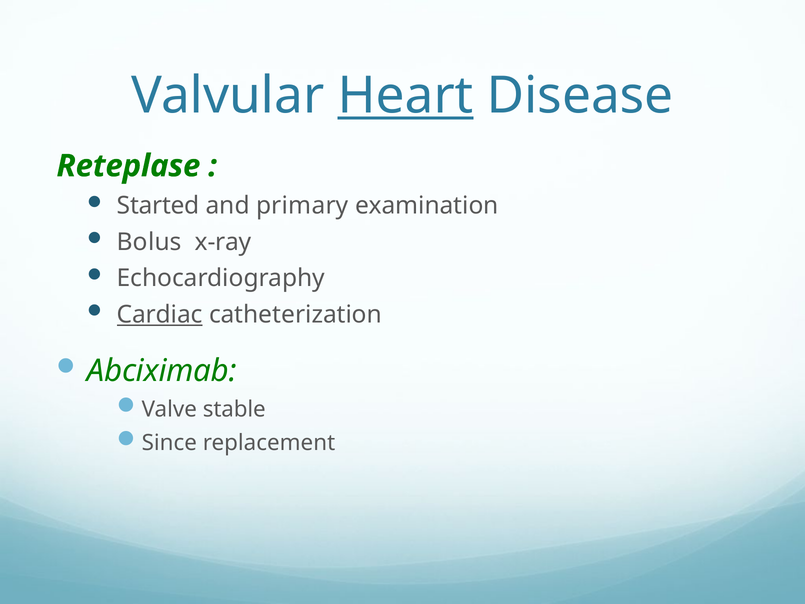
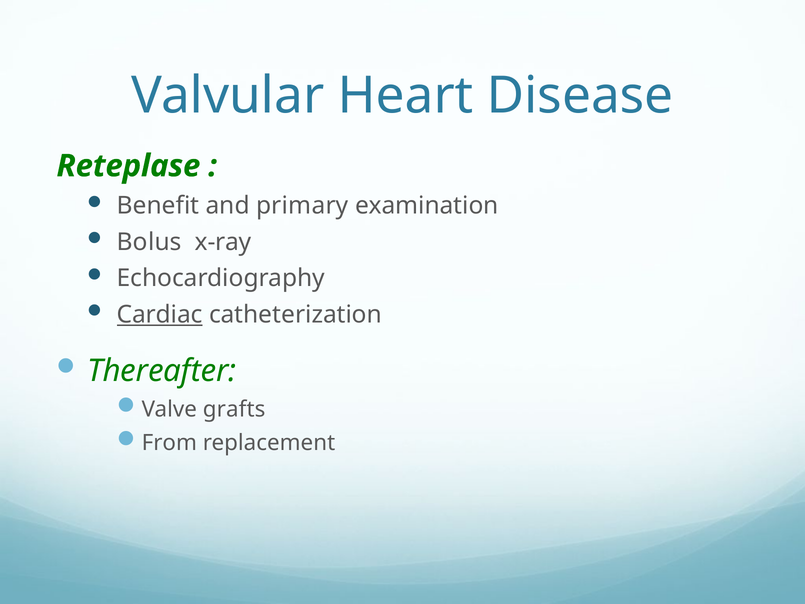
Heart underline: present -> none
Started: Started -> Benefit
Abciximab: Abciximab -> Thereafter
stable: stable -> grafts
Since: Since -> From
